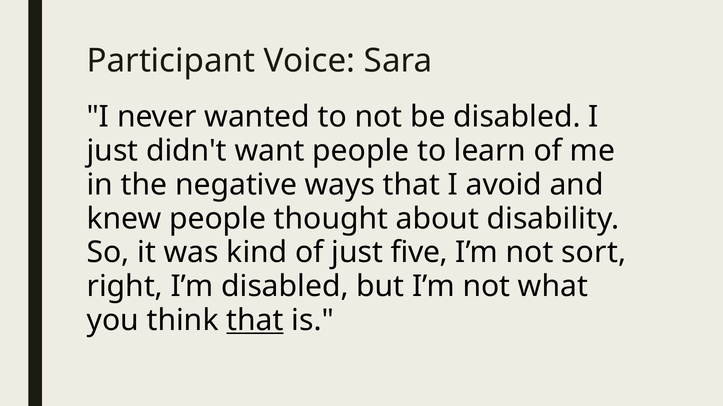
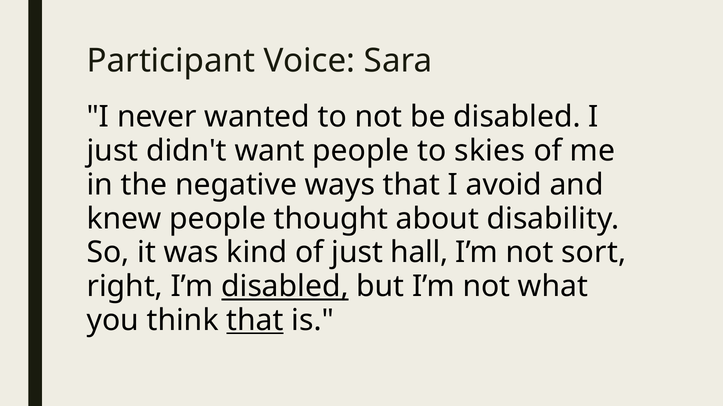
learn: learn -> skies
five: five -> hall
disabled at (285, 287) underline: none -> present
